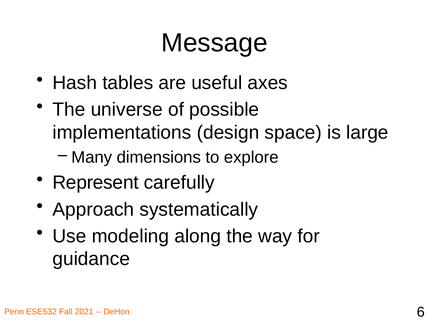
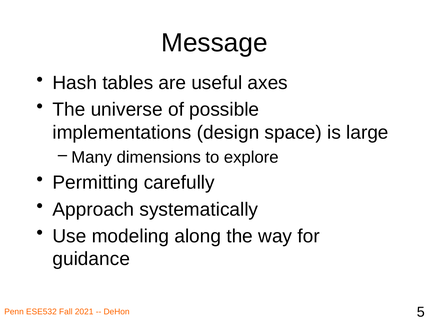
Represent: Represent -> Permitting
6: 6 -> 5
